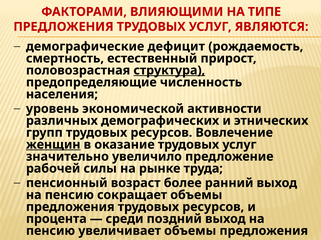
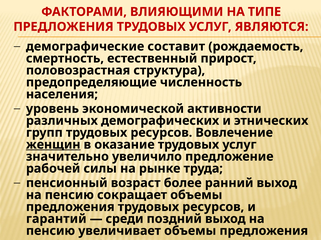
дефицит: дефицит -> составит
структура underline: present -> none
процента: процента -> гарантий
